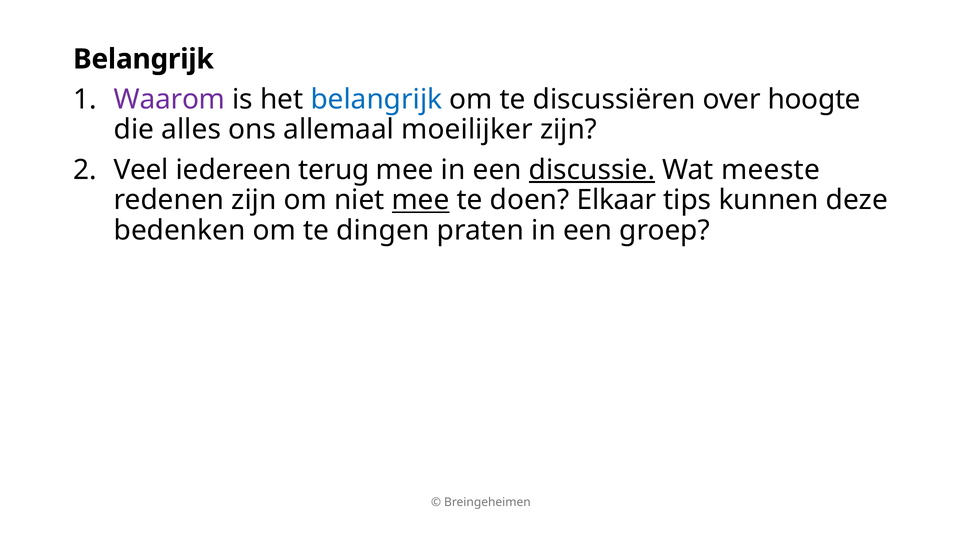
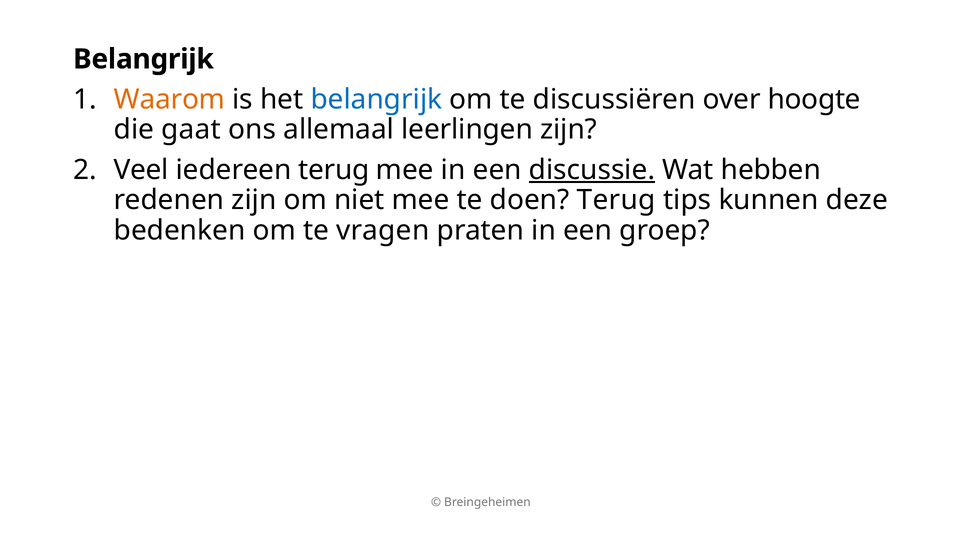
Waarom colour: purple -> orange
alles: alles -> gaat
moeilijker: moeilijker -> leerlingen
meeste: meeste -> hebben
mee at (421, 200) underline: present -> none
doen Elkaar: Elkaar -> Terug
dingen: dingen -> vragen
